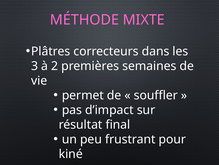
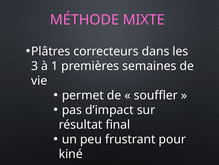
2: 2 -> 1
